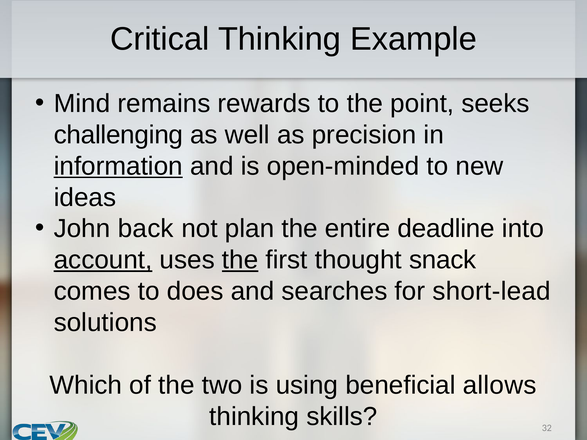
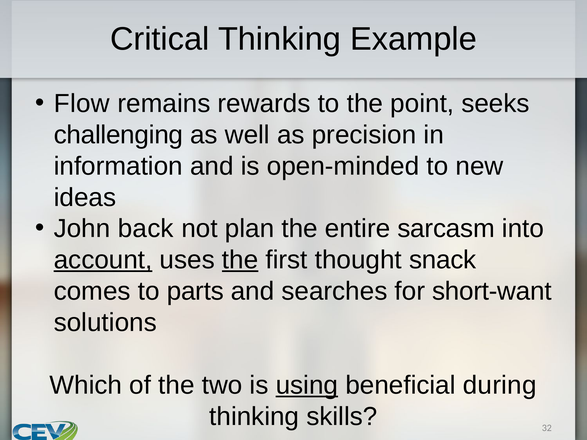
Mind: Mind -> Flow
information underline: present -> none
deadline: deadline -> sarcasm
does: does -> parts
short-lead: short-lead -> short-want
using underline: none -> present
allows: allows -> during
